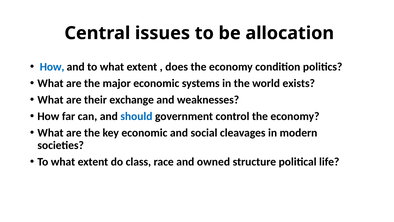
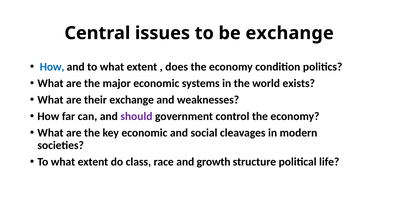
be allocation: allocation -> exchange
should colour: blue -> purple
owned: owned -> growth
